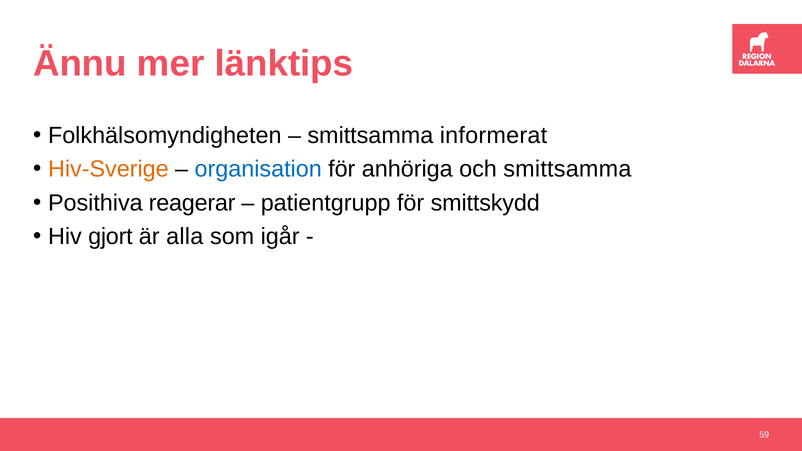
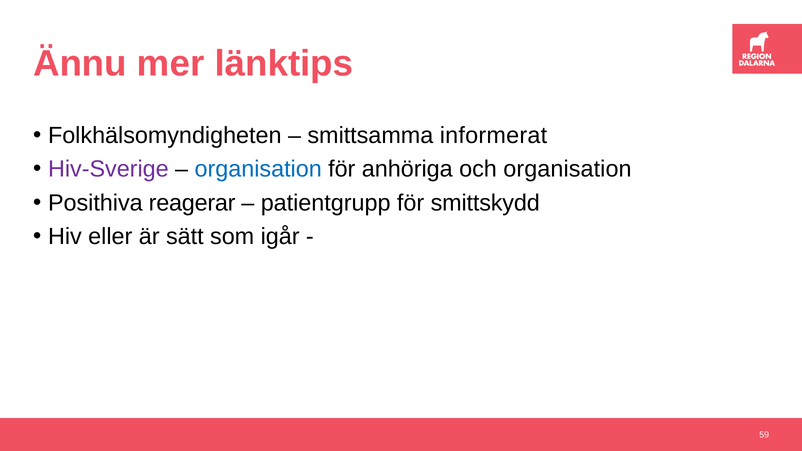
Hiv-Sverige colour: orange -> purple
och smittsamma: smittsamma -> organisation
gjort: gjort -> eller
alla: alla -> sätt
